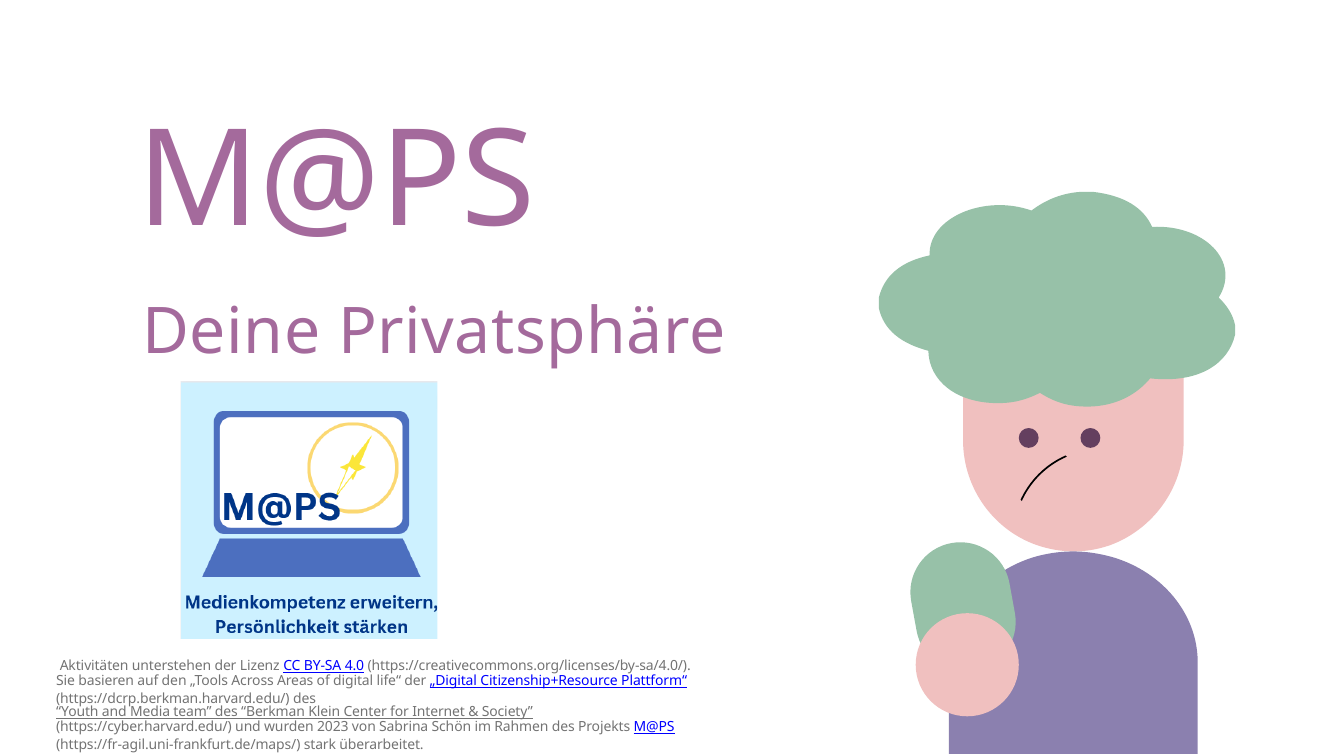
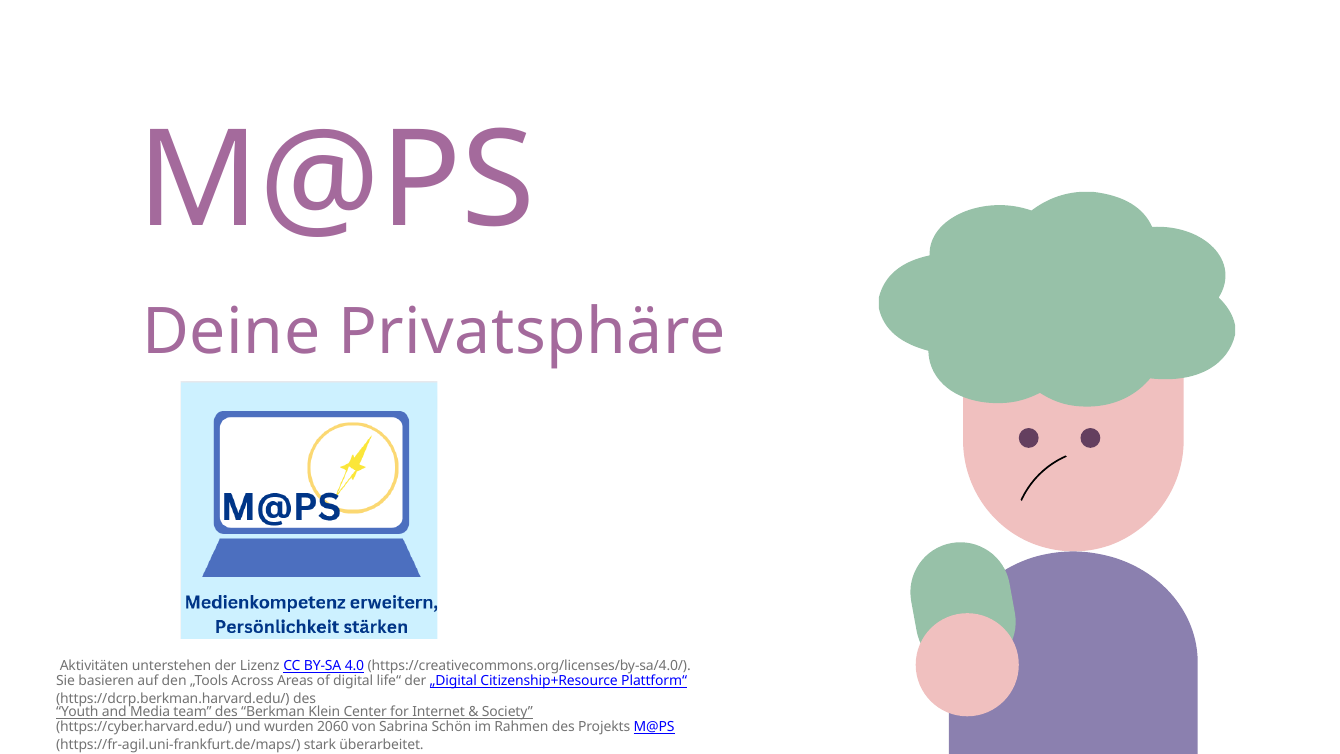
2023: 2023 -> 2060
